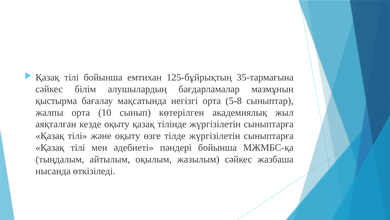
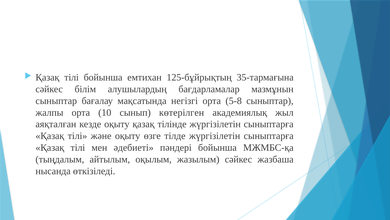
қыстырма at (56, 101): қыстырма -> сыныптар
